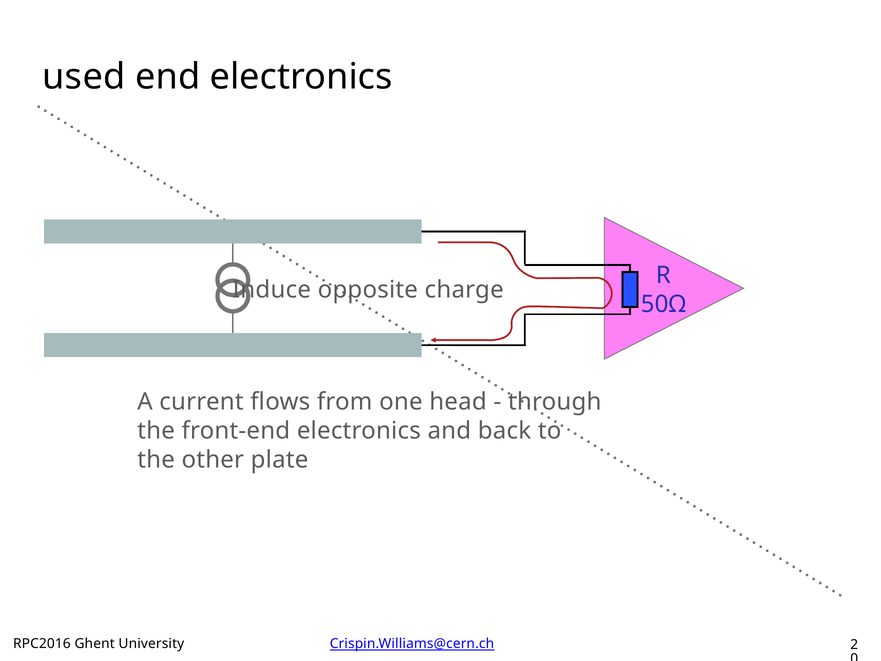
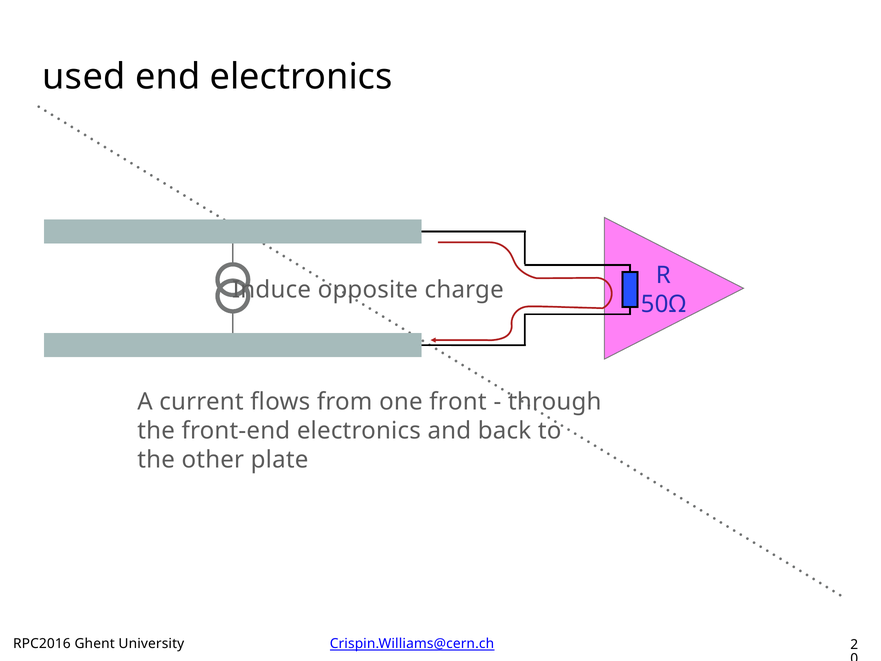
head: head -> front
